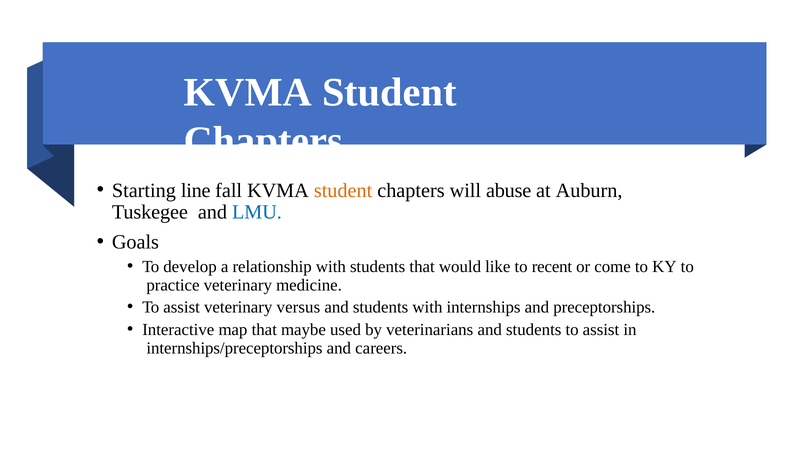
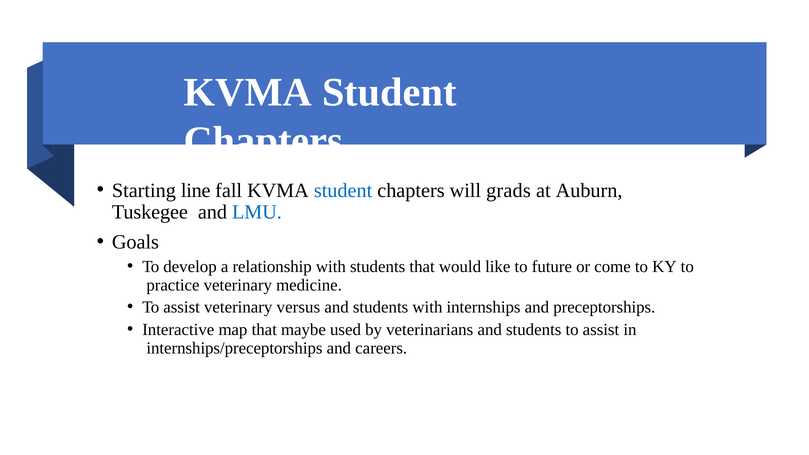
student at (343, 190) colour: orange -> blue
abuse: abuse -> grads
recent: recent -> future
